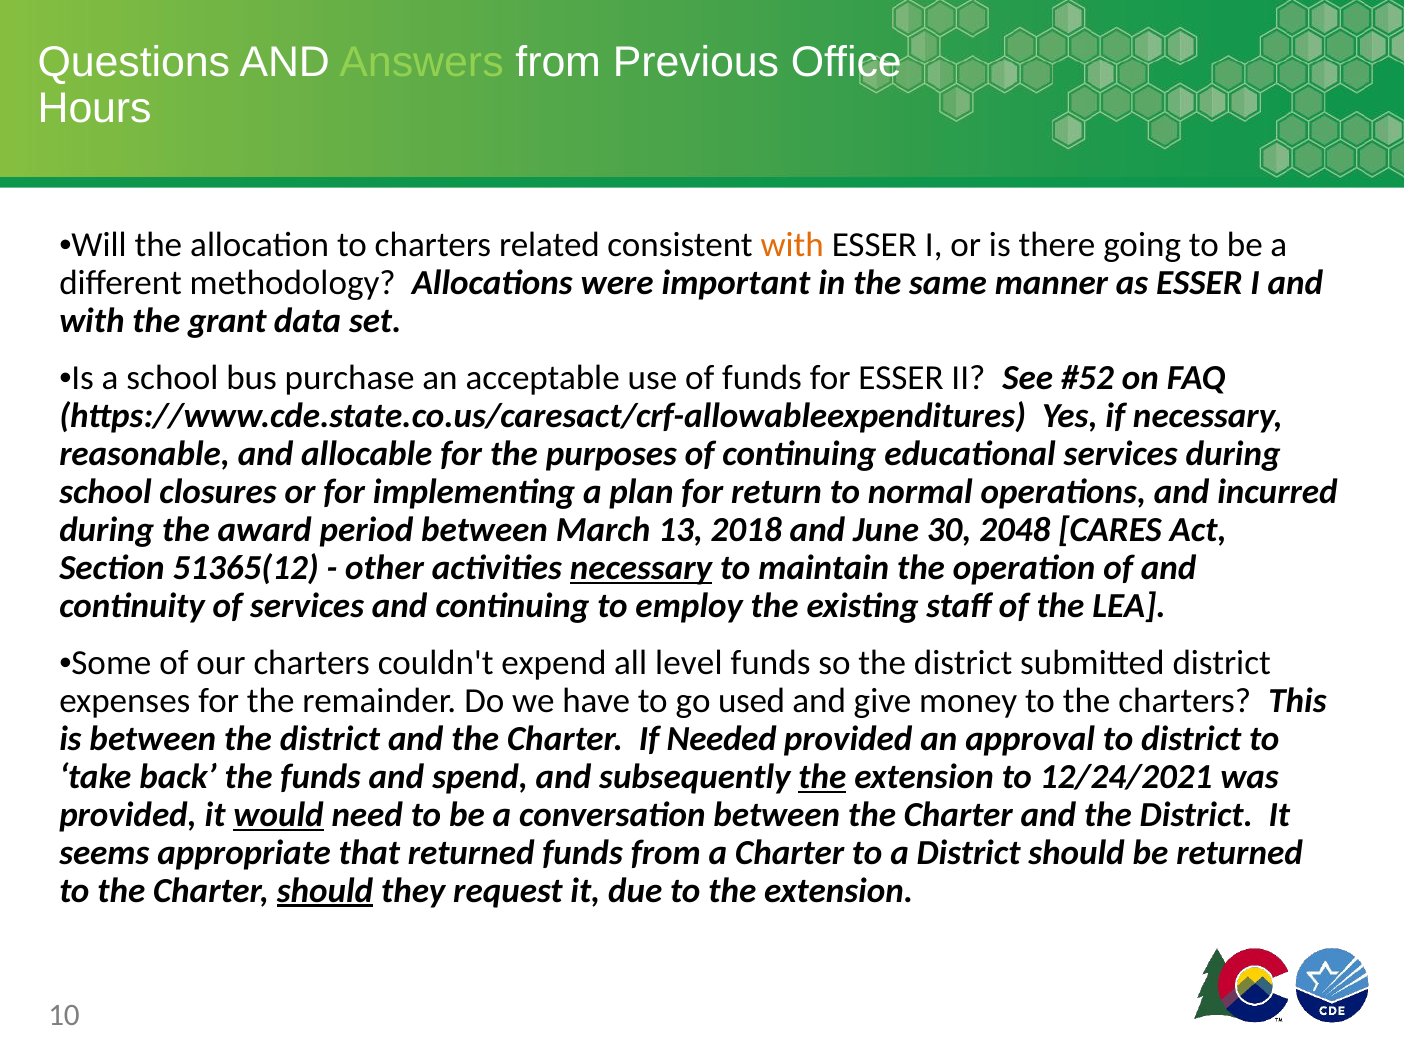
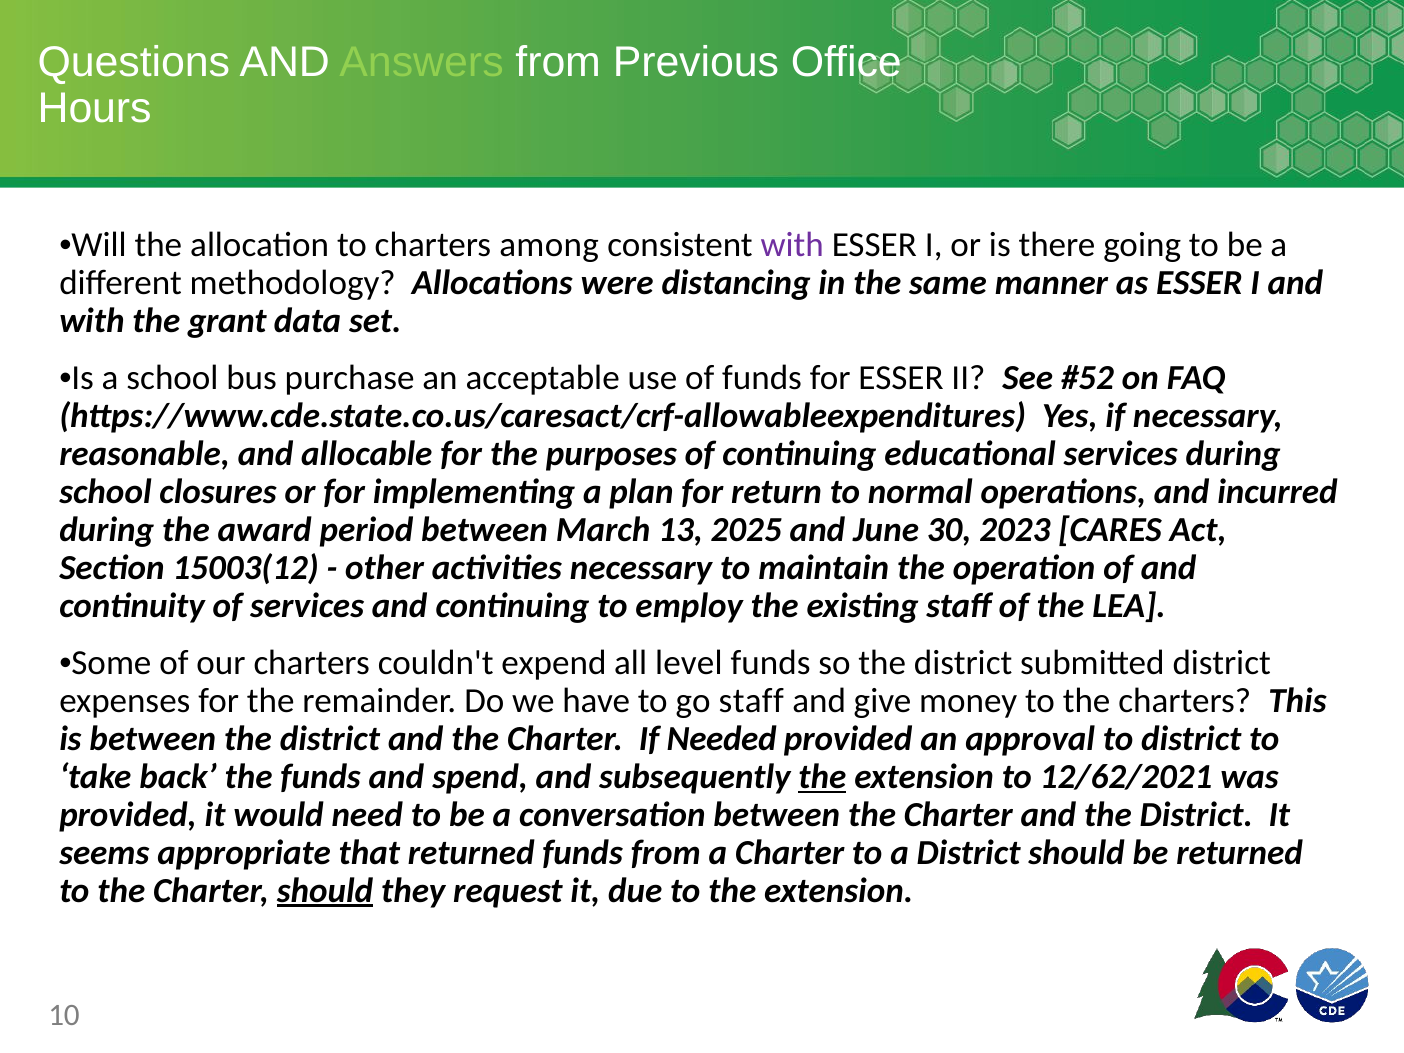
related: related -> among
with at (792, 245) colour: orange -> purple
important: important -> distancing
2018: 2018 -> 2025
2048: 2048 -> 2023
51365(12: 51365(12 -> 15003(12
necessary at (641, 568) underline: present -> none
go used: used -> staff
12/24/2021: 12/24/2021 -> 12/62/2021
would underline: present -> none
